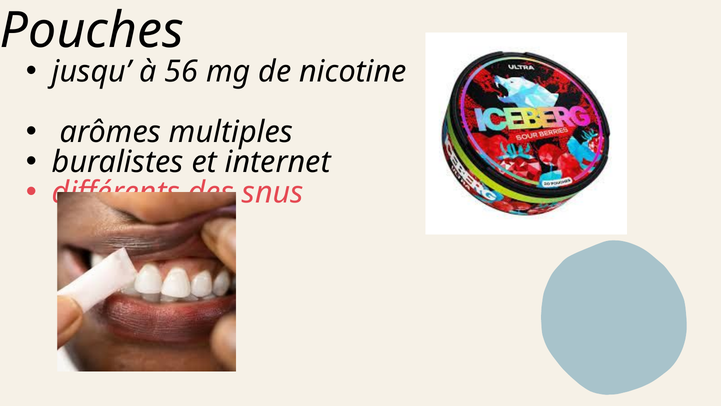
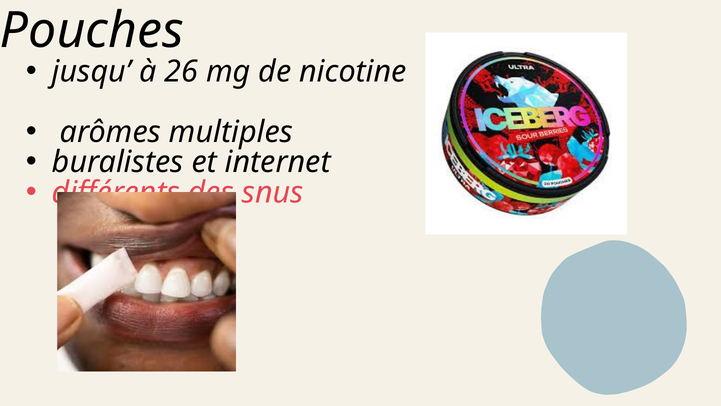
56: 56 -> 26
